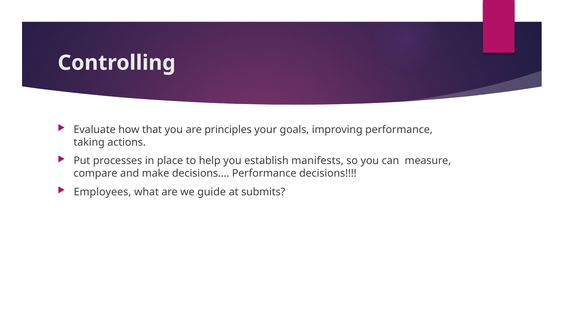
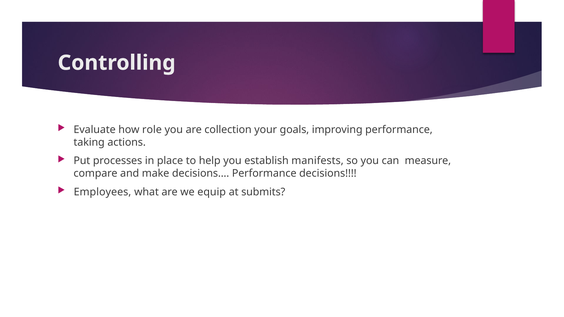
that: that -> role
principles: principles -> collection
guide: guide -> equip
